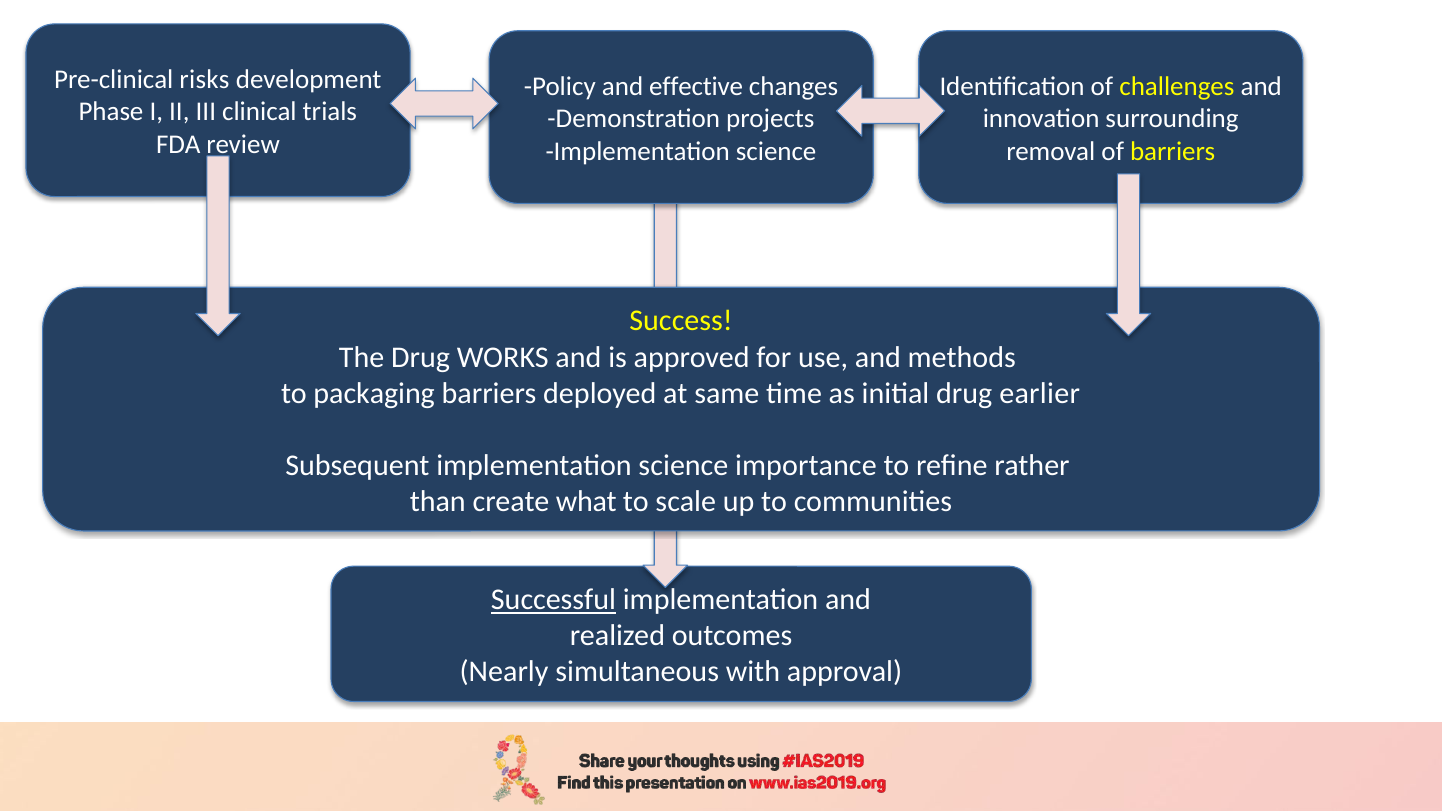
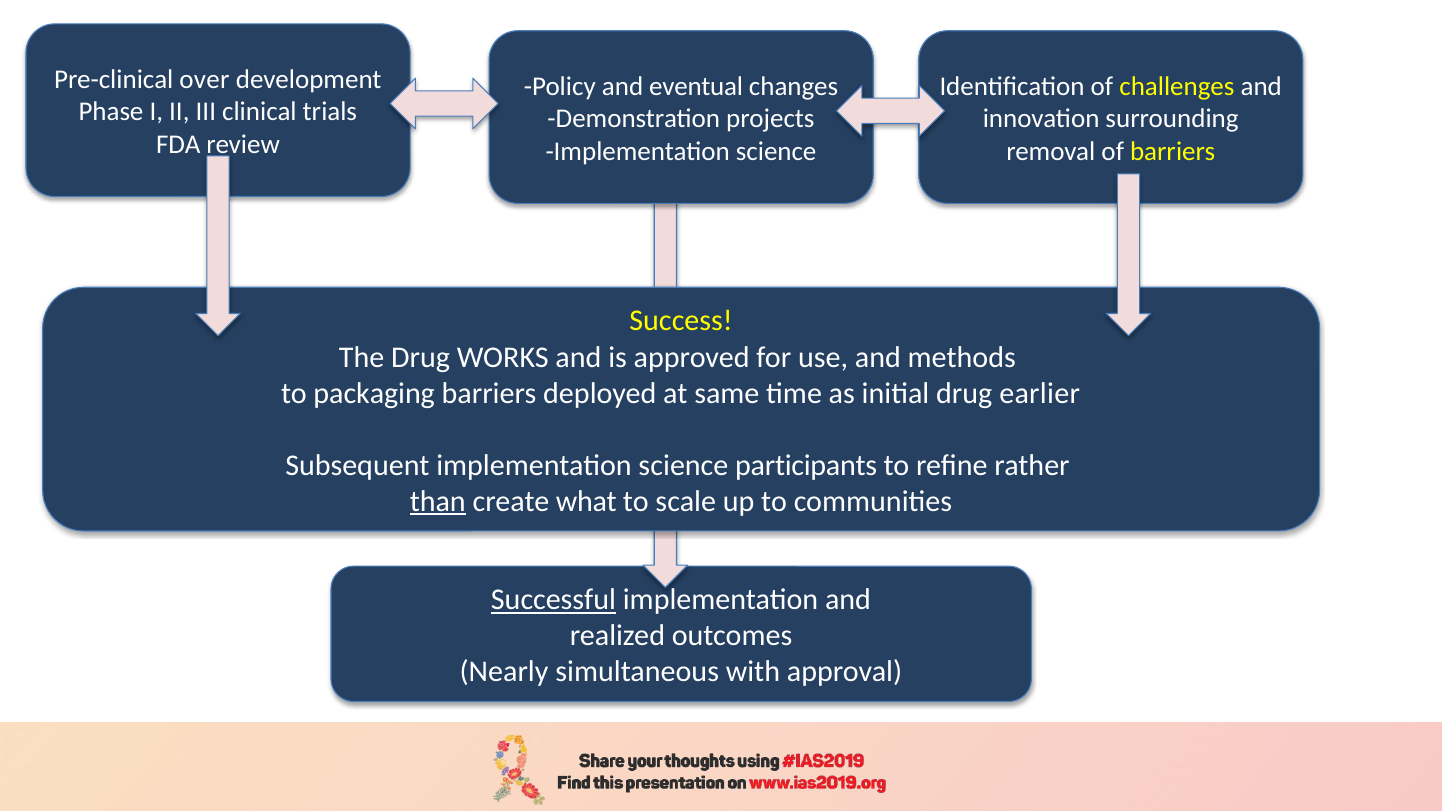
risks: risks -> over
effective: effective -> eventual
importance: importance -> participants
than underline: none -> present
